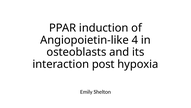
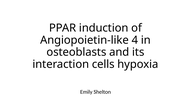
post: post -> cells
